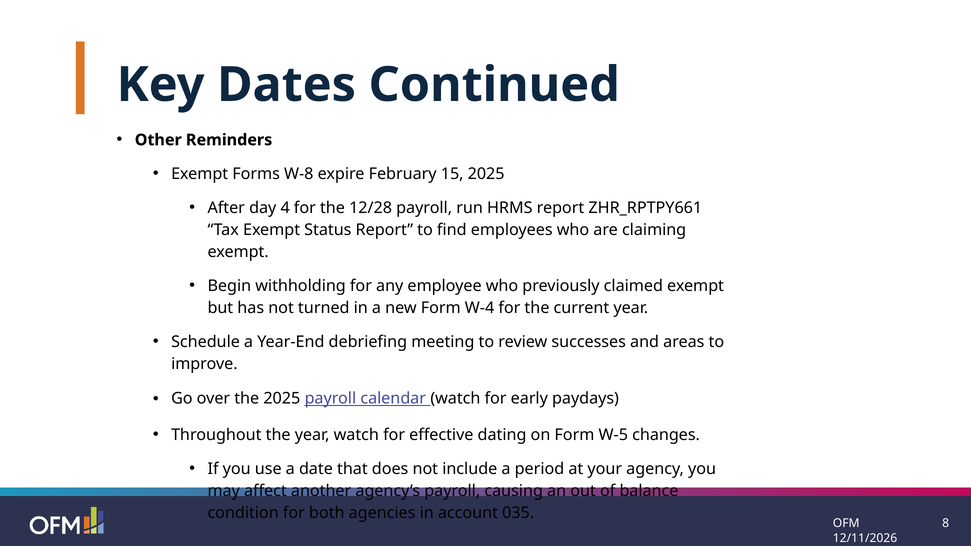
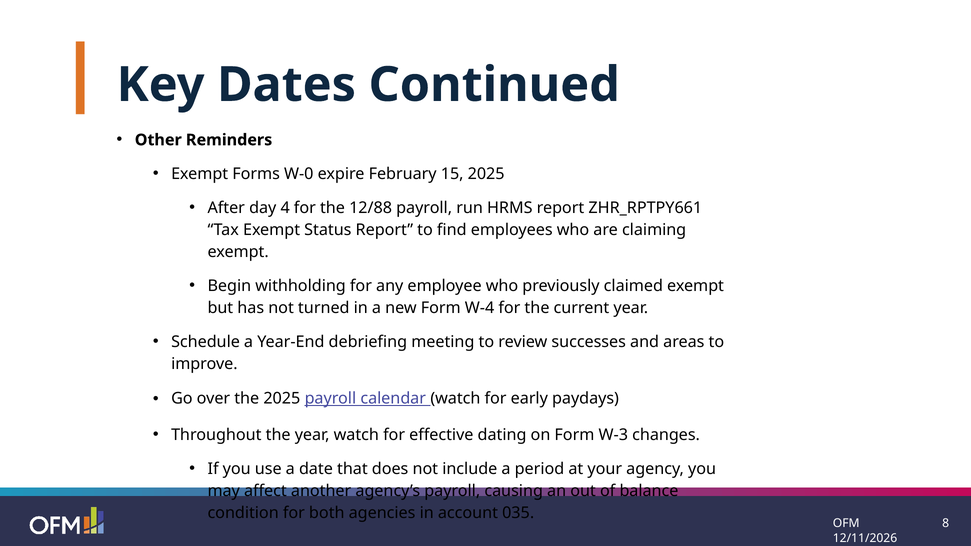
W-8: W-8 -> W-0
12/28: 12/28 -> 12/88
W-5: W-5 -> W-3
